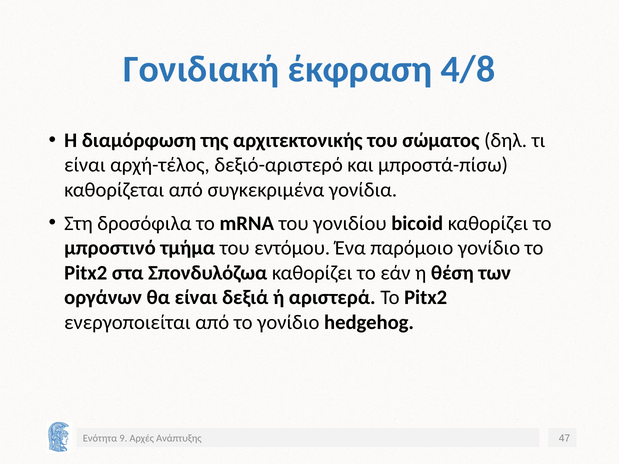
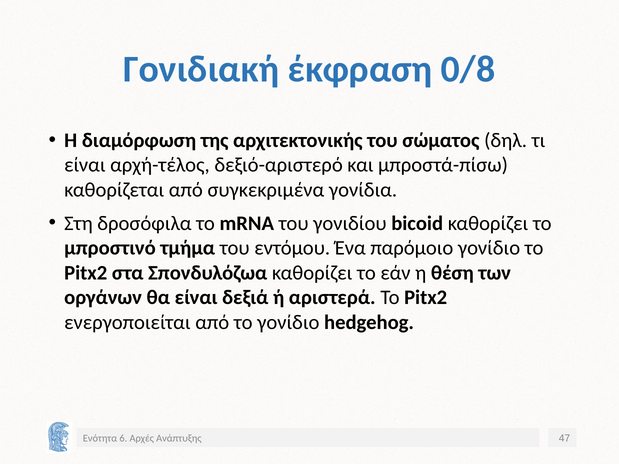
4/8: 4/8 -> 0/8
9: 9 -> 6
